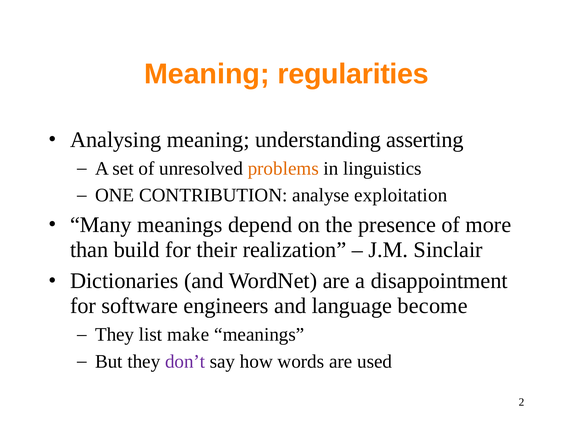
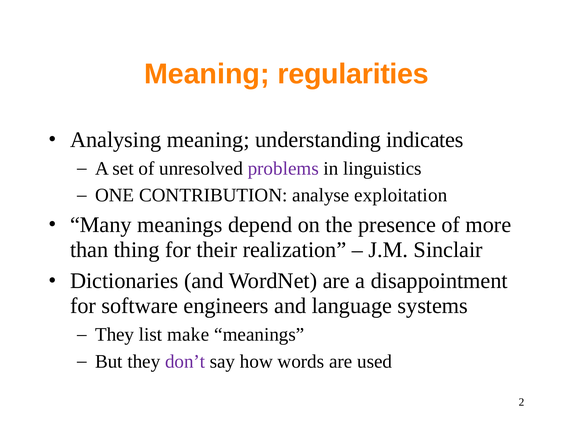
asserting: asserting -> indicates
problems colour: orange -> purple
build: build -> thing
become: become -> systems
